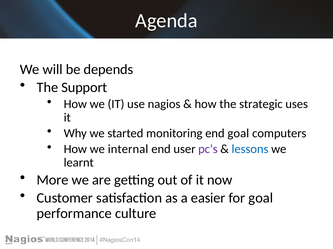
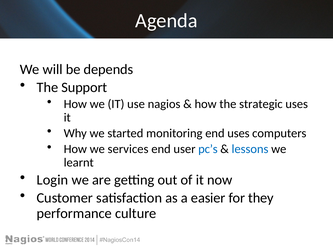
end goal: goal -> uses
internal: internal -> services
pc’s colour: purple -> blue
More: More -> Login
for goal: goal -> they
